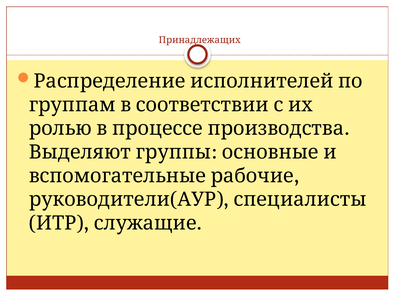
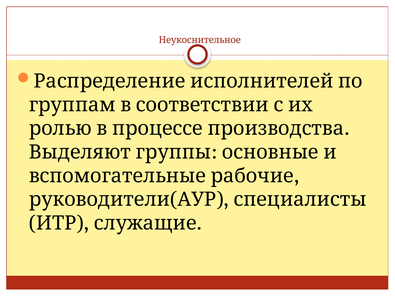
Принадлежащих: Принадлежащих -> Неукоснительное
